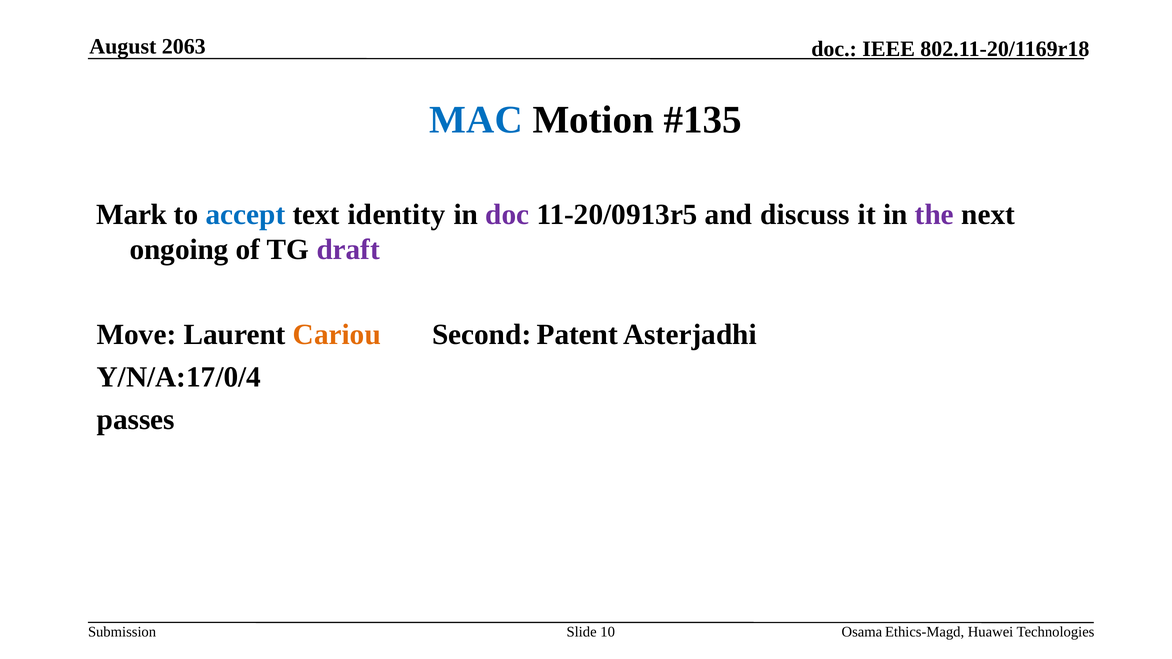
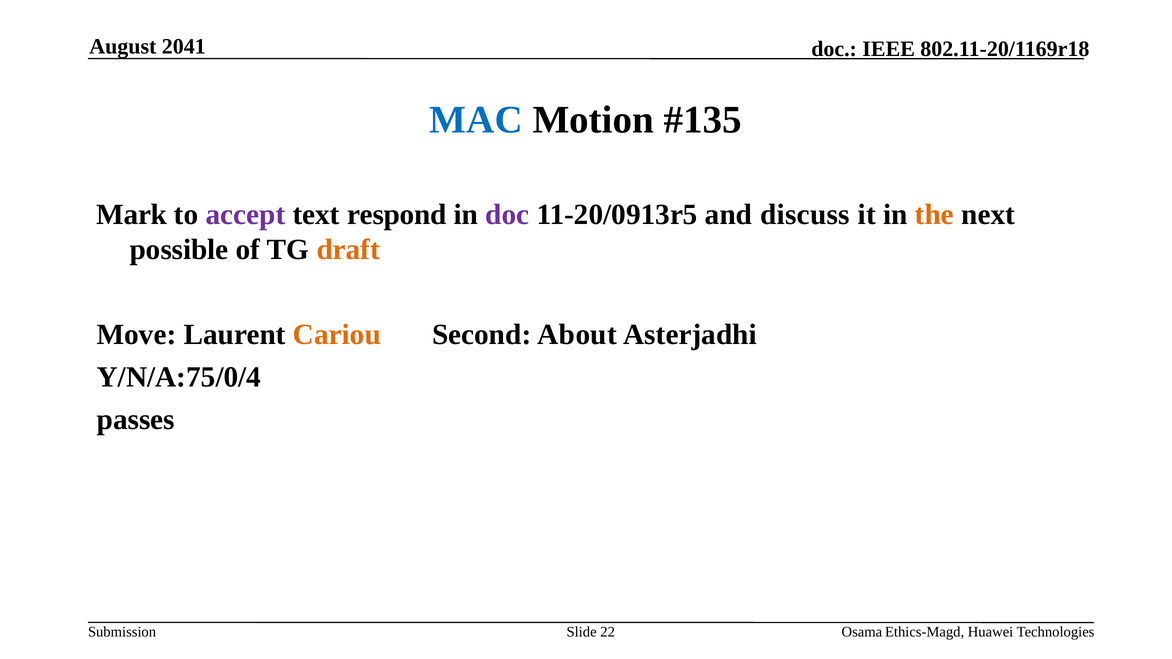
2063: 2063 -> 2041
accept colour: blue -> purple
identity: identity -> respond
the colour: purple -> orange
ongoing: ongoing -> possible
draft colour: purple -> orange
Patent: Patent -> About
Y/N/A:17/0/4: Y/N/A:17/0/4 -> Y/N/A:75/0/4
10: 10 -> 22
